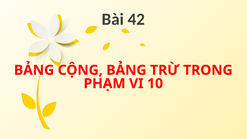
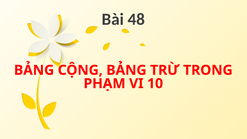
42: 42 -> 48
